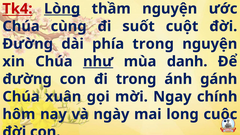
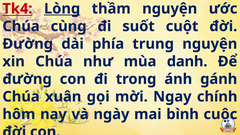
phía trong: trong -> trung
như underline: present -> none
long: long -> bình
